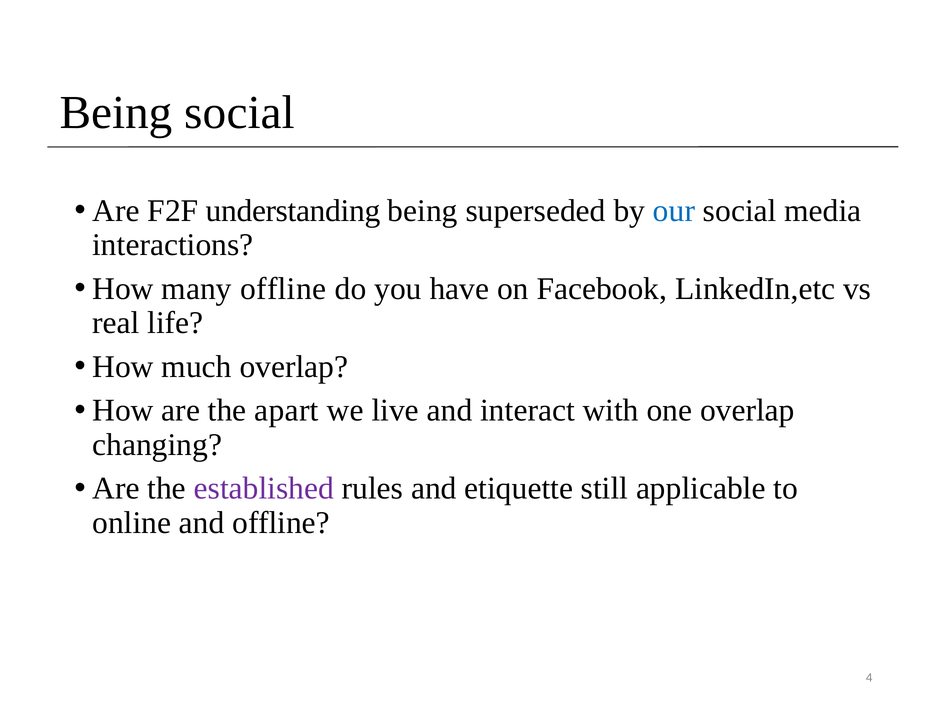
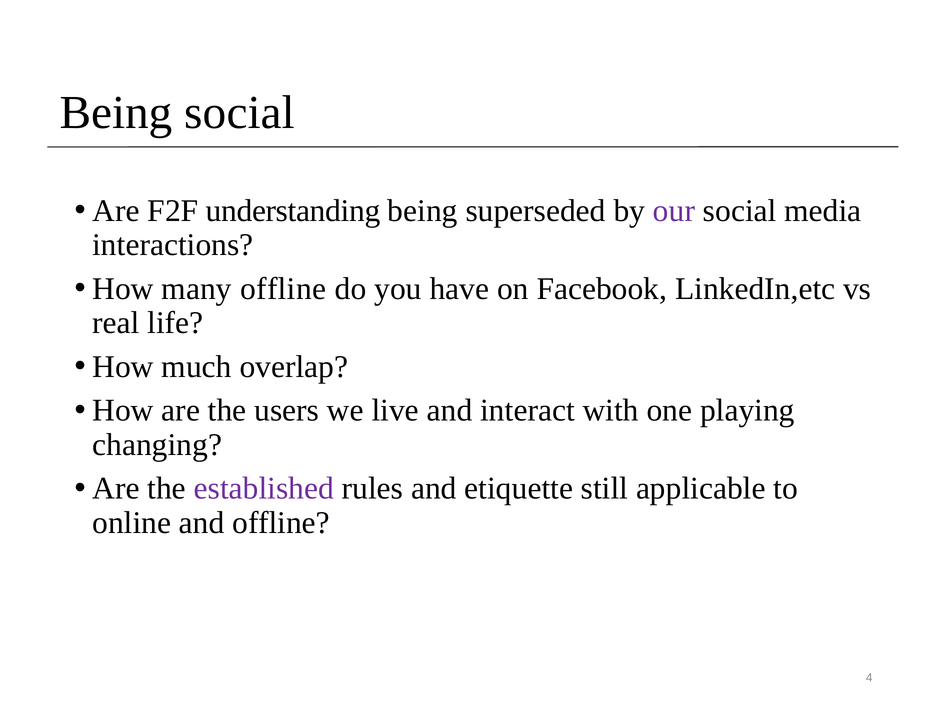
our colour: blue -> purple
apart: apart -> users
one overlap: overlap -> playing
